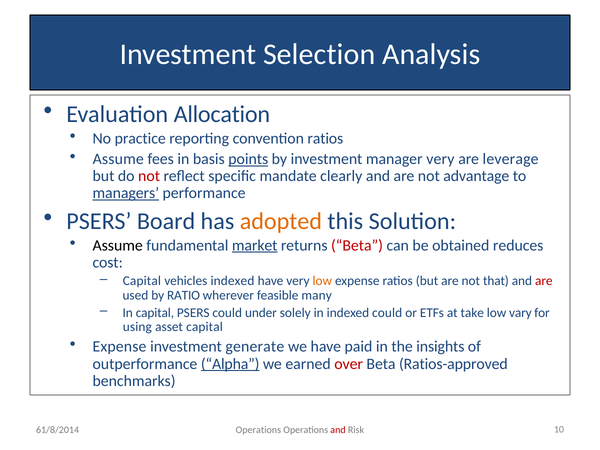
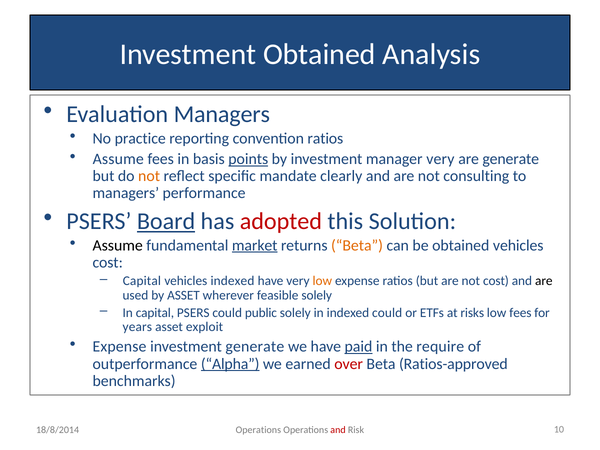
Investment Selection: Selection -> Obtained
Evaluation Allocation: Allocation -> Managers
are leverage: leverage -> generate
not at (149, 176) colour: red -> orange
advantage: advantage -> consulting
managers at (126, 193) underline: present -> none
Board underline: none -> present
adopted colour: orange -> red
Beta at (357, 245) colour: red -> orange
obtained reduces: reduces -> vehicles
not that: that -> cost
are at (544, 281) colour: red -> black
by RATIO: RATIO -> ASSET
feasible many: many -> solely
under: under -> public
take: take -> risks
low vary: vary -> fees
using: using -> years
asset capital: capital -> exploit
paid underline: none -> present
insights: insights -> require
61/8/2014: 61/8/2014 -> 18/8/2014
